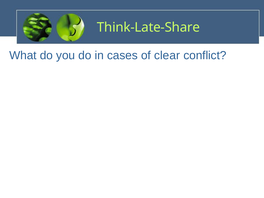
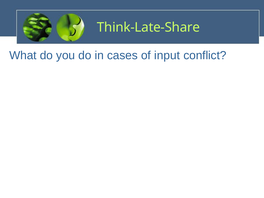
clear: clear -> input
